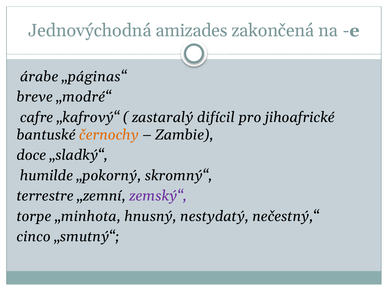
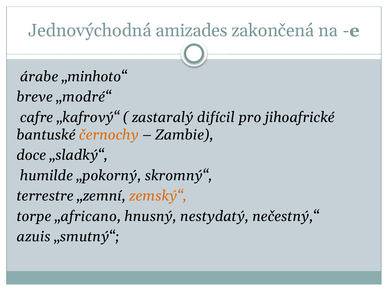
„páginas“: „páginas“ -> „minhoto“
zemský“ colour: purple -> orange
„minhota: „minhota -> „africano
cinco: cinco -> azuis
